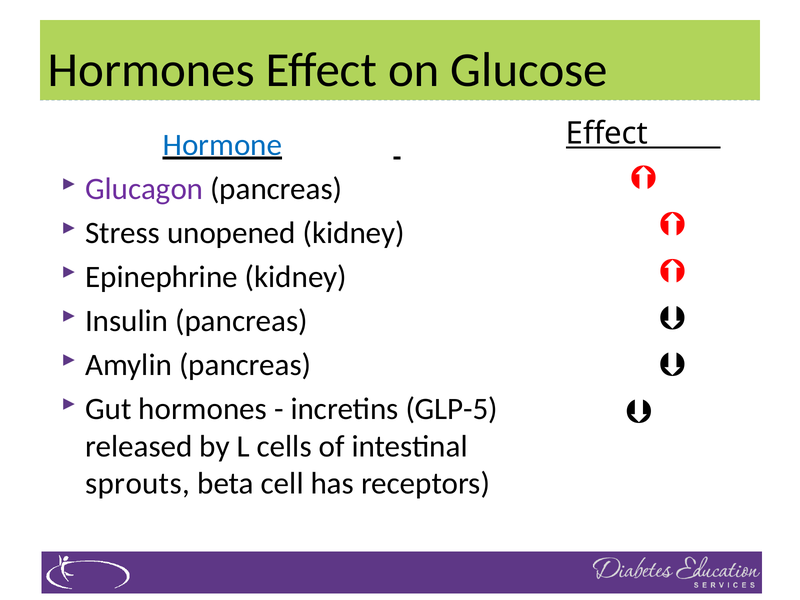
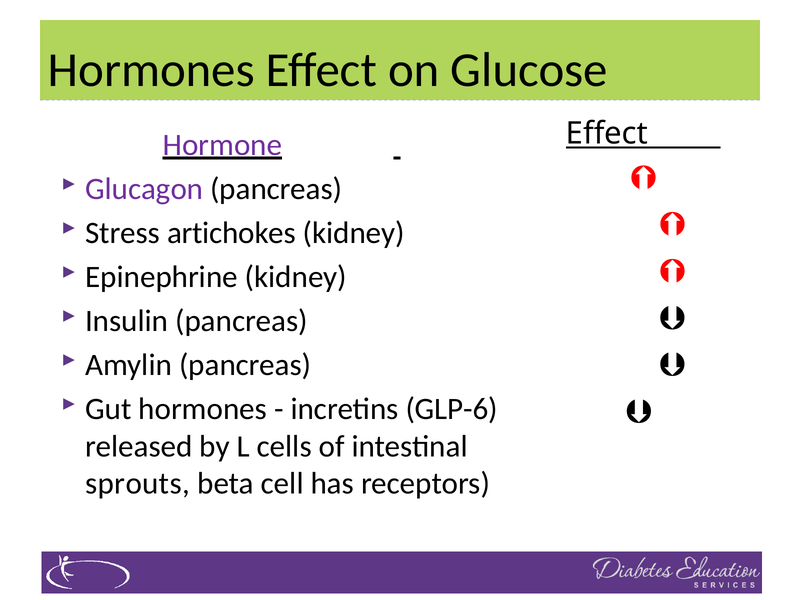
Hormone colour: blue -> purple
unopened: unopened -> artichokes
GLP-5: GLP-5 -> GLP-6
